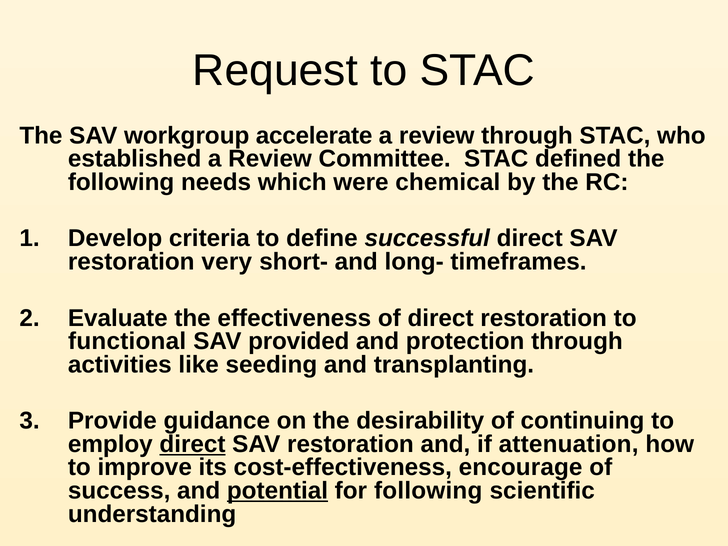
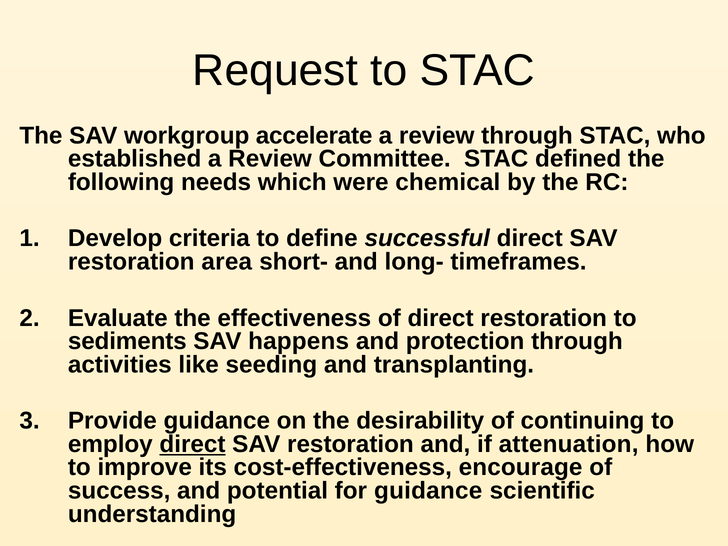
very: very -> area
functional: functional -> sediments
provided: provided -> happens
potential underline: present -> none
for following: following -> guidance
